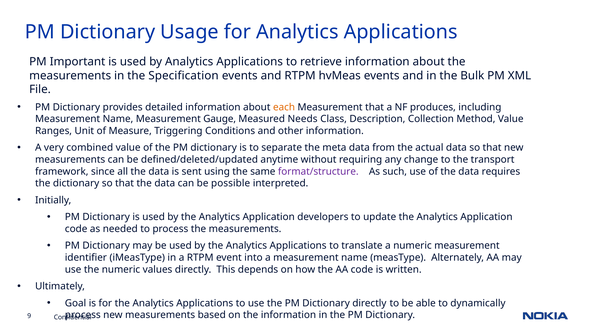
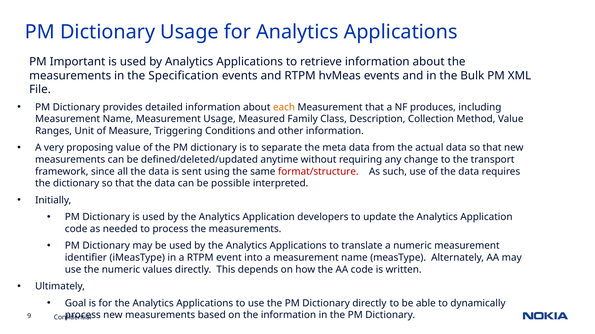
Measurement Gauge: Gauge -> Usage
Needs: Needs -> Family
combined: combined -> proposing
format/structure colour: purple -> red
